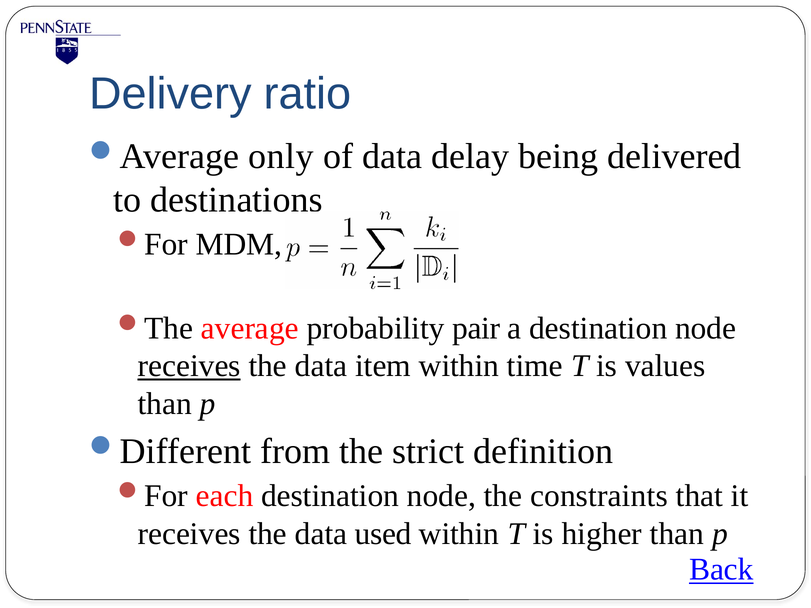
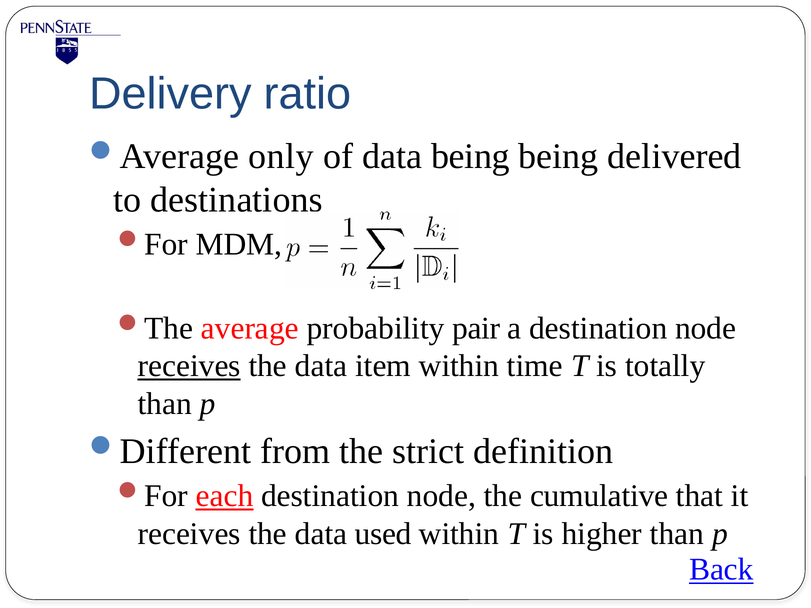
data delay: delay -> being
values: values -> totally
each underline: none -> present
constraints: constraints -> cumulative
